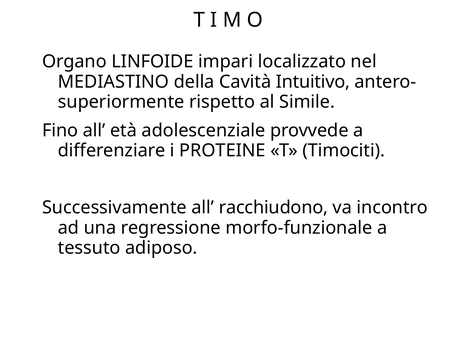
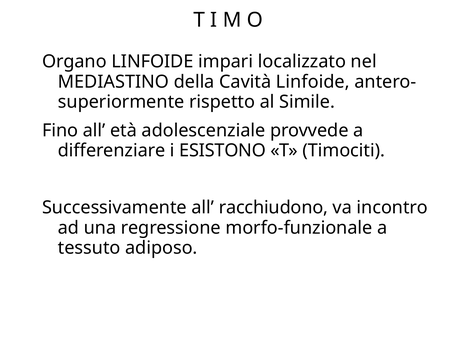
Cavità Intuitivo: Intuitivo -> Linfoide
PROTEINE: PROTEINE -> ESISTONO
